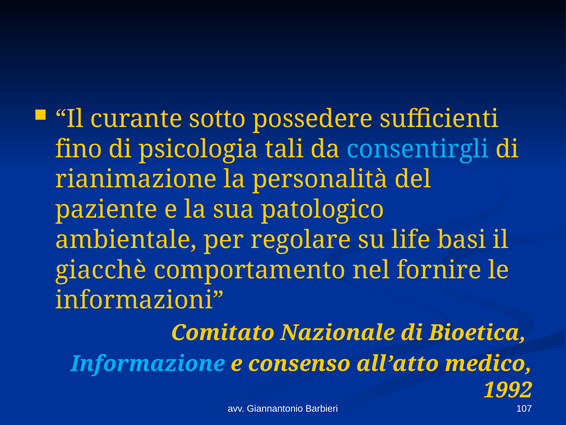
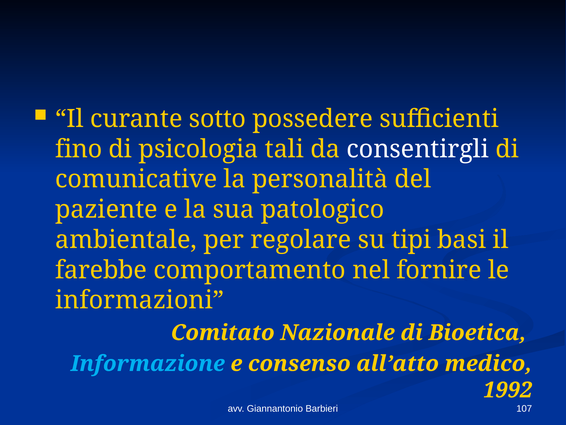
consentirgli colour: light blue -> white
rianimazione: rianimazione -> comunicative
life: life -> tipi
giacchè: giacchè -> farebbe
